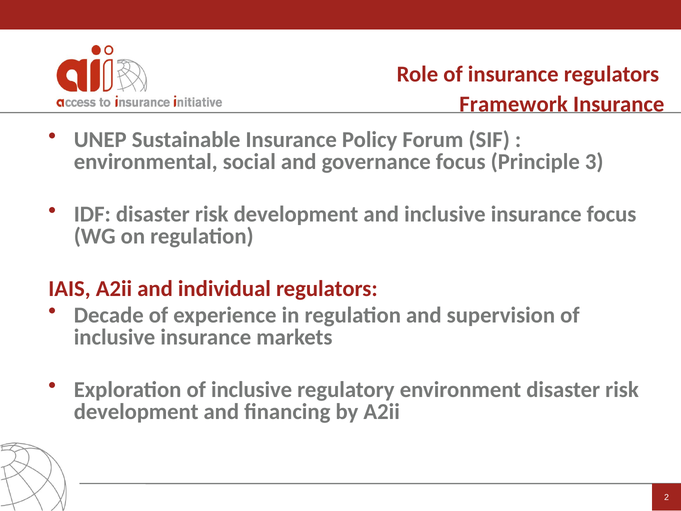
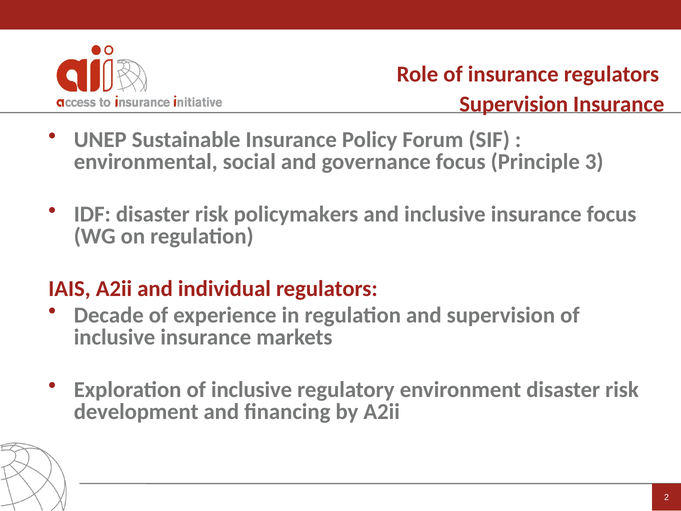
Framework at (514, 104): Framework -> Supervision
IDF disaster risk development: development -> policymakers
